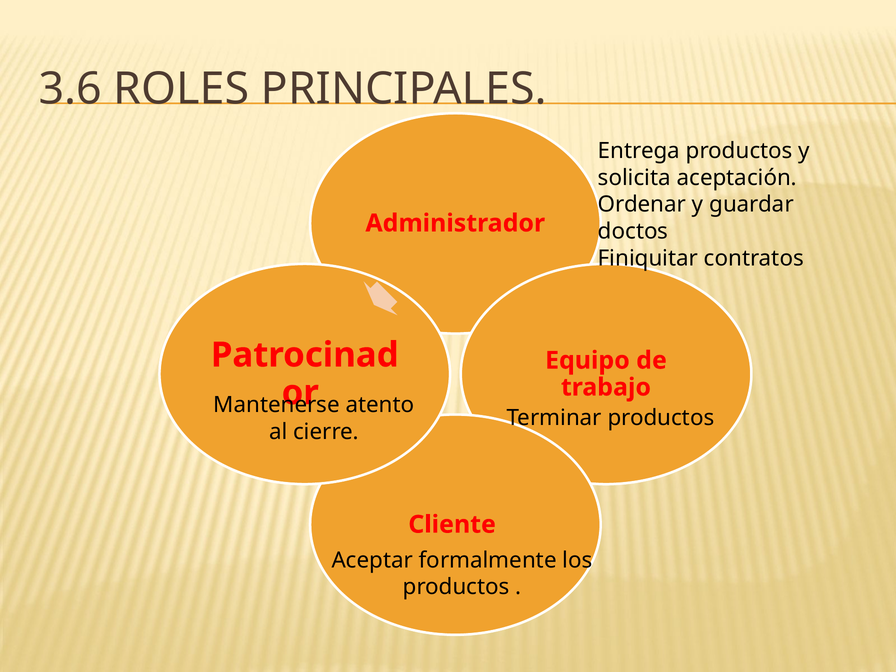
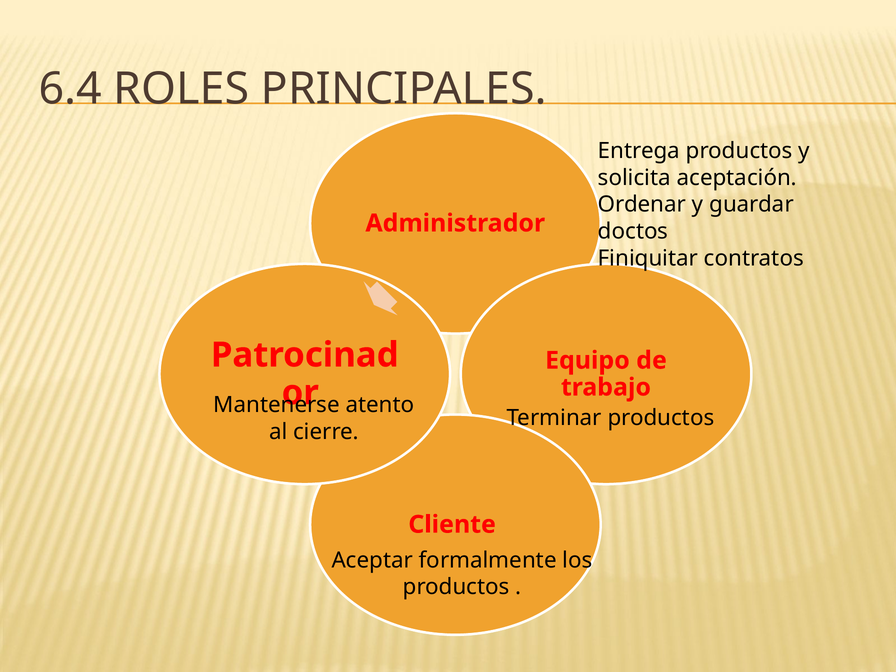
3.6: 3.6 -> 6.4
